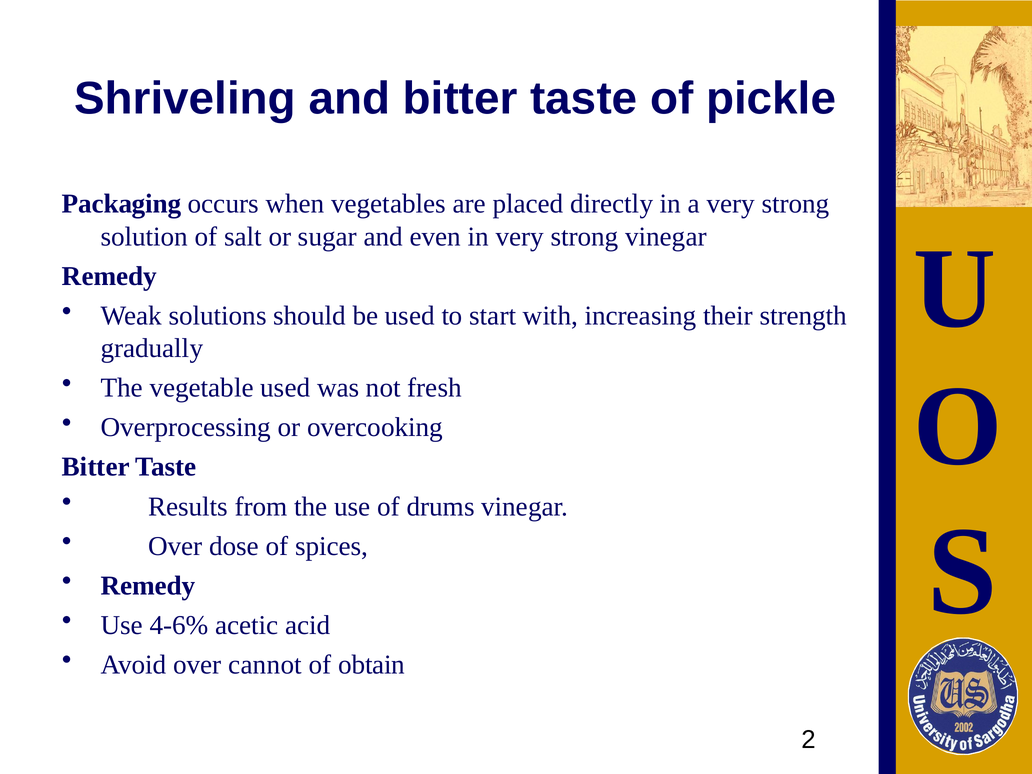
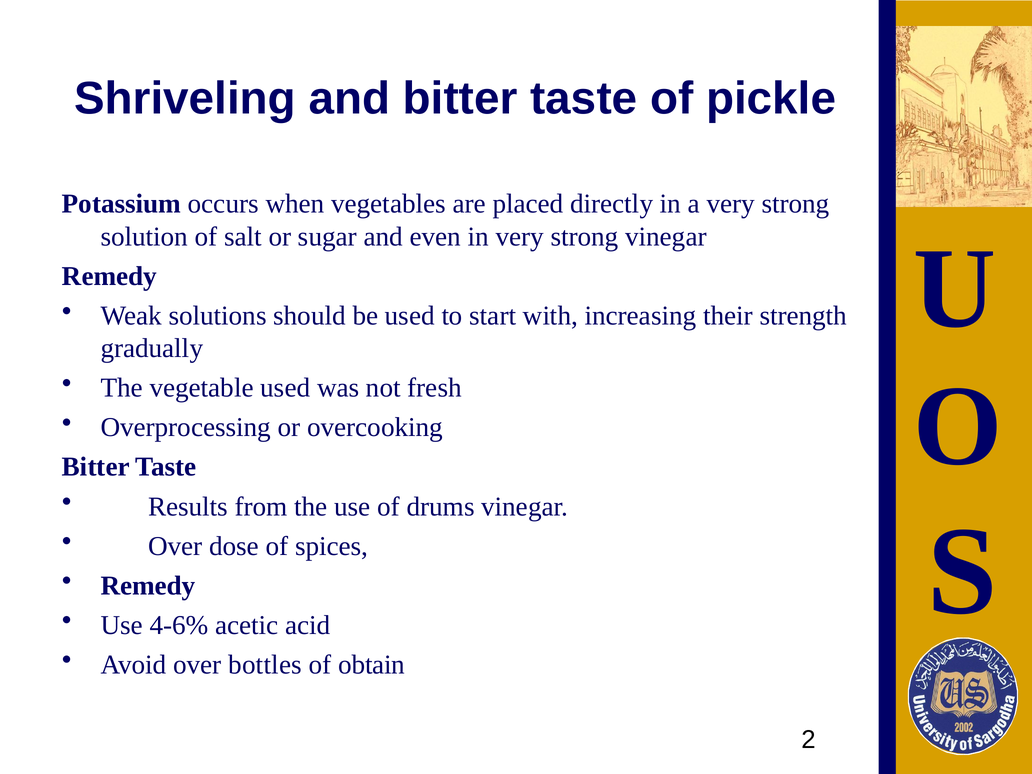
Packaging: Packaging -> Potassium
cannot: cannot -> bottles
